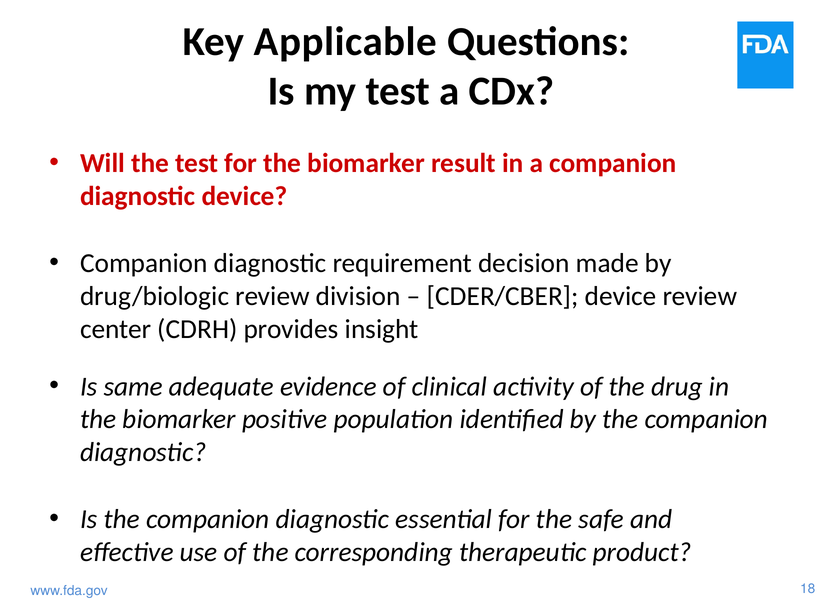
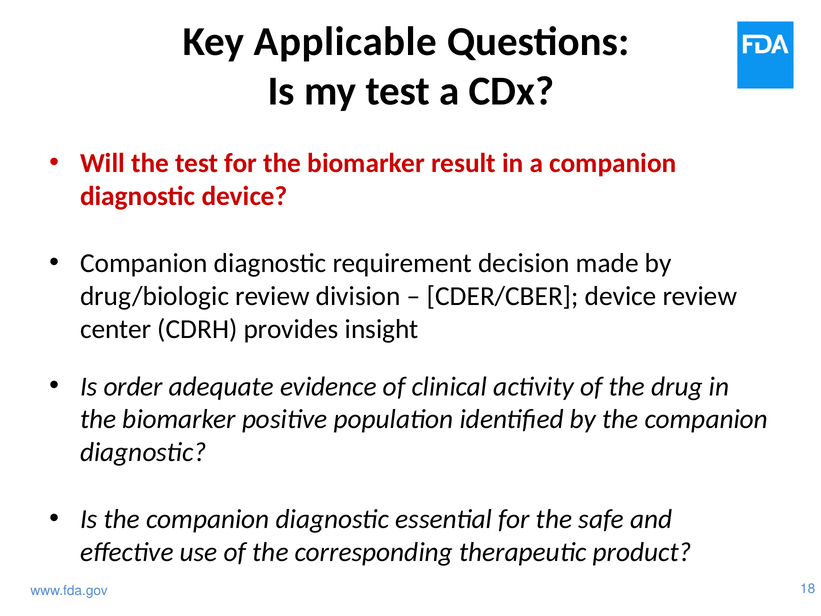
same: same -> order
